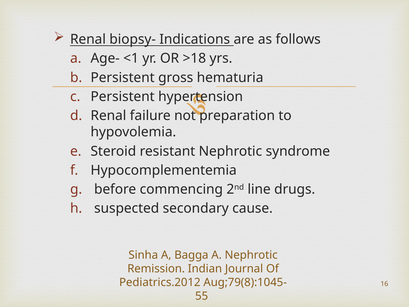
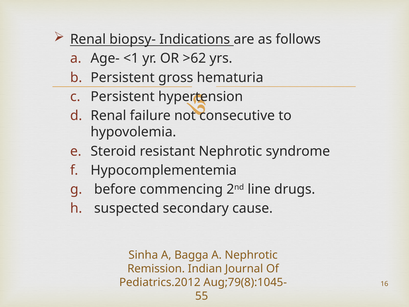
>18: >18 -> >62
preparation: preparation -> consecutive
